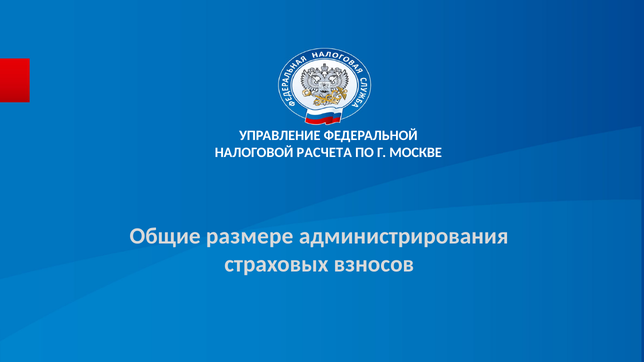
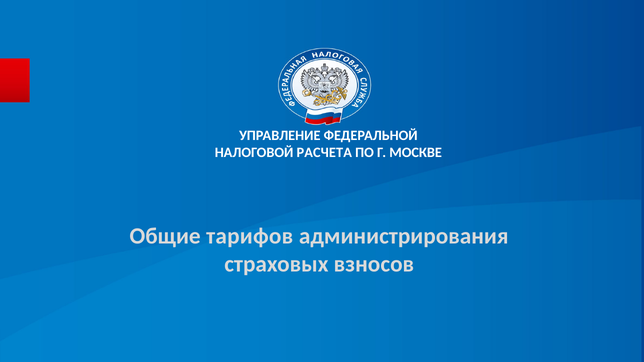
размере: размере -> тарифов
